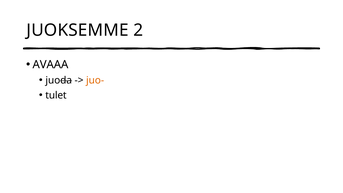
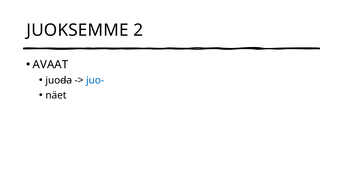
AVAAA: AVAAA -> AVAAT
juo- colour: orange -> blue
tulet: tulet -> näet
